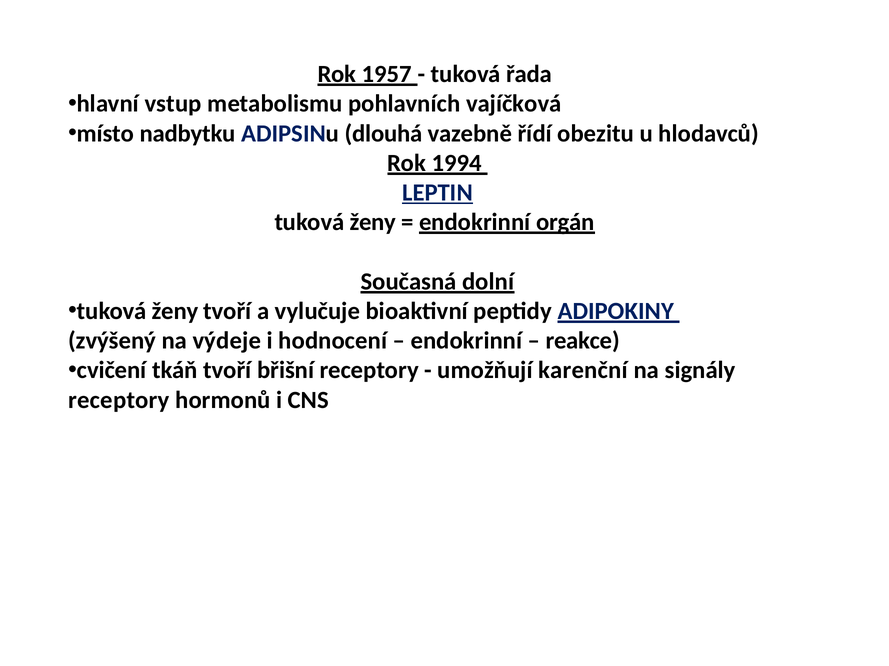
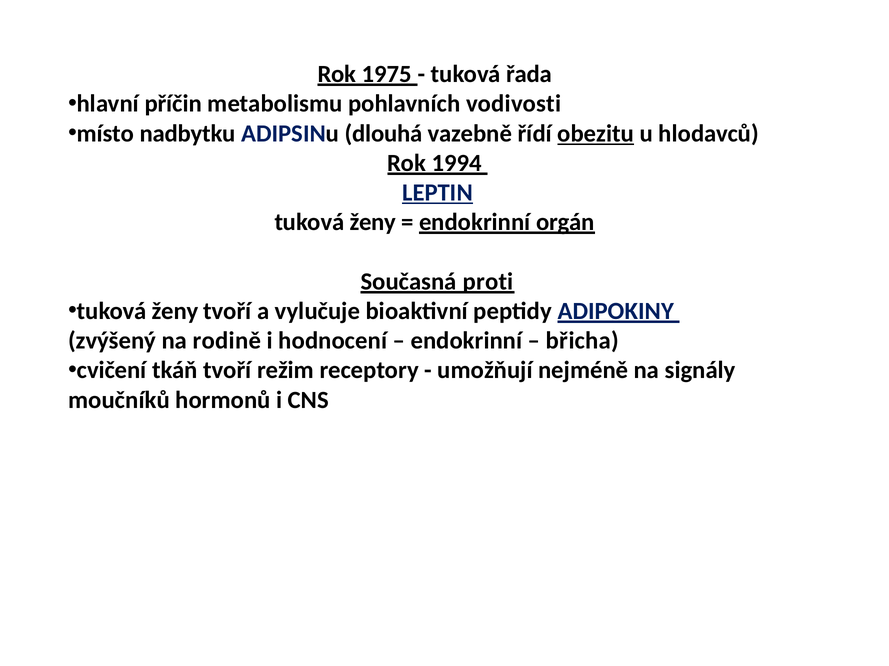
1957: 1957 -> 1975
vstup: vstup -> příčin
vajíčková: vajíčková -> vodivosti
obezitu underline: none -> present
dolní: dolní -> proti
výdeje: výdeje -> rodině
reakce: reakce -> břicha
břišní: břišní -> režim
karenční: karenční -> nejméně
receptory at (119, 400): receptory -> moučníků
